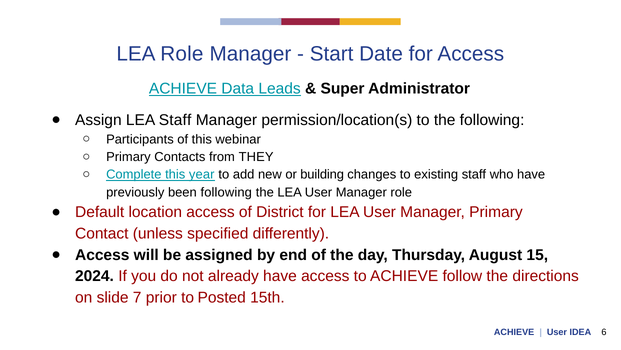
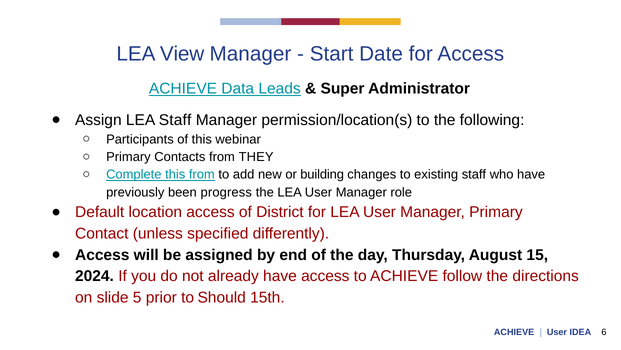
LEA Role: Role -> View
this year: year -> from
been following: following -> progress
7: 7 -> 5
Posted: Posted -> Should
